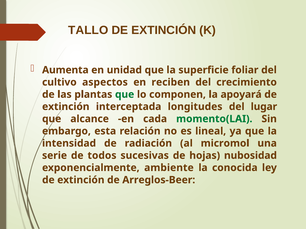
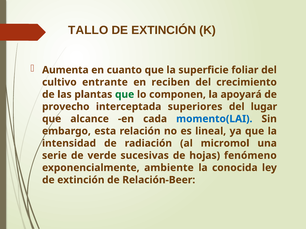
unidad: unidad -> cuanto
aspectos: aspectos -> entrante
extinción at (66, 107): extinción -> provecho
longitudes: longitudes -> superiores
momento(LAI colour: green -> blue
todos: todos -> verde
nubosidad: nubosidad -> fenómeno
Arreglos-Beer: Arreglos-Beer -> Relación-Beer
